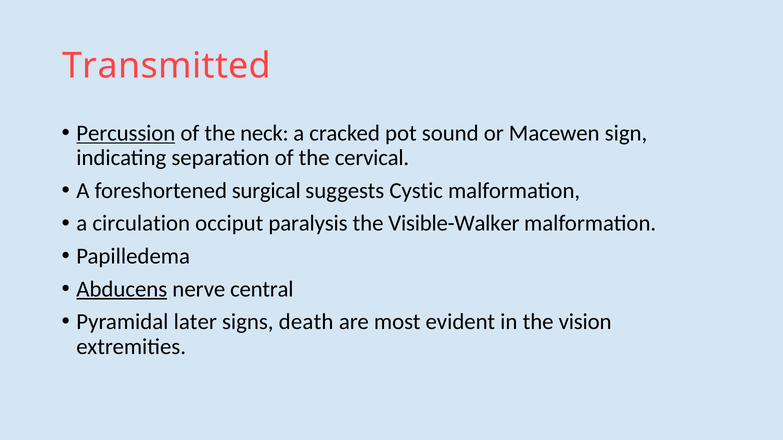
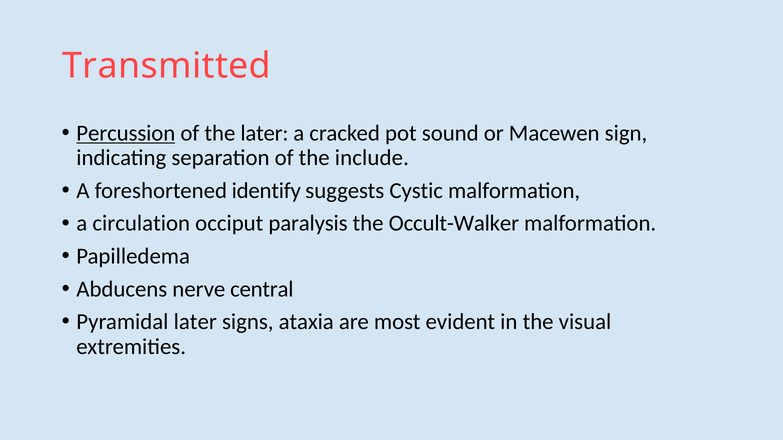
the neck: neck -> later
cervical: cervical -> include
surgical: surgical -> identify
Visible-Walker: Visible-Walker -> Occult-Walker
Abducens underline: present -> none
death: death -> ataxia
vision: vision -> visual
